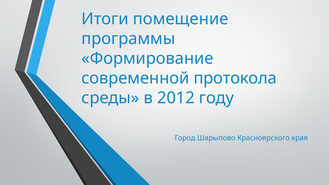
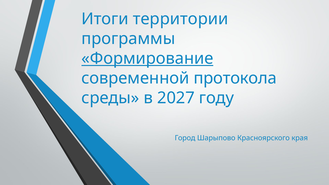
помещение: помещение -> территории
Формирование underline: none -> present
2012: 2012 -> 2027
